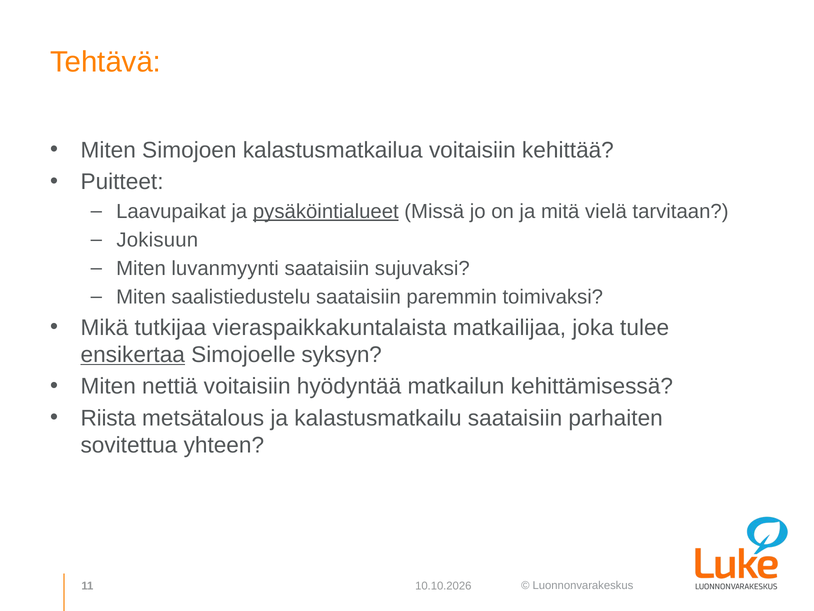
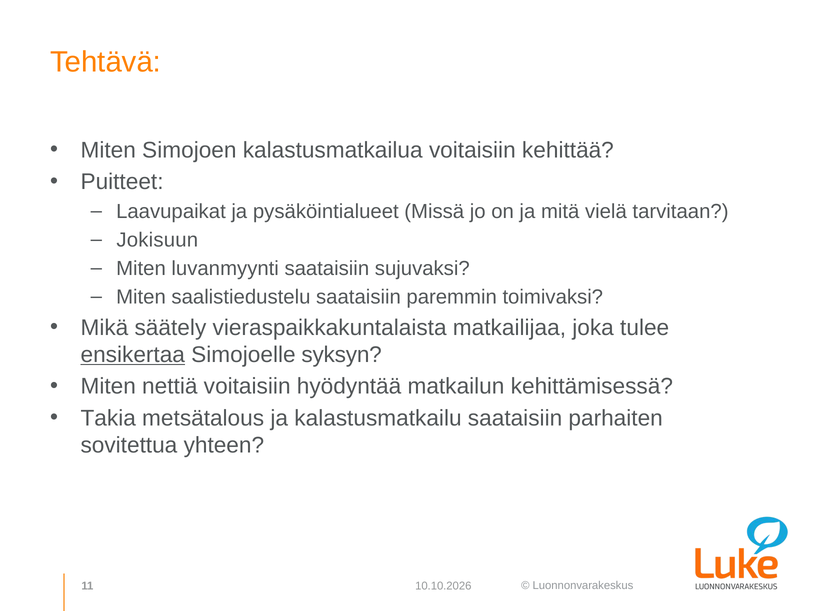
pysäköintialueet underline: present -> none
tutkijaa: tutkijaa -> säätely
Riista: Riista -> Takia
